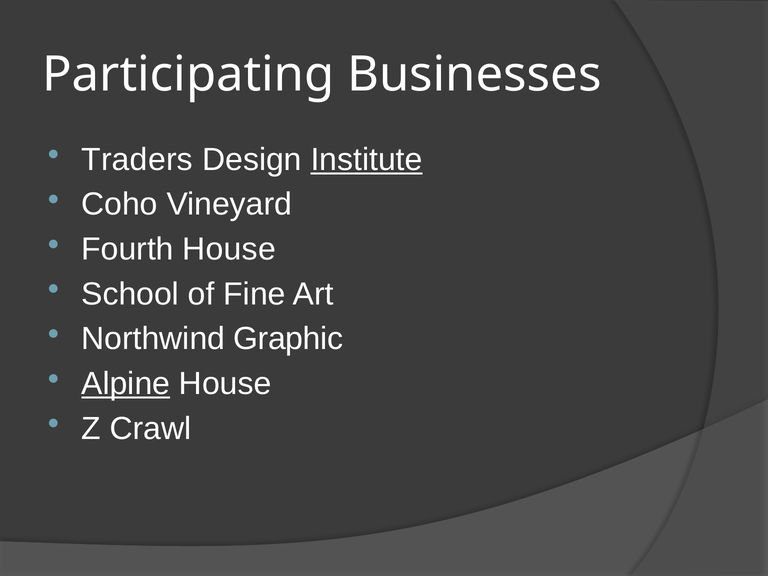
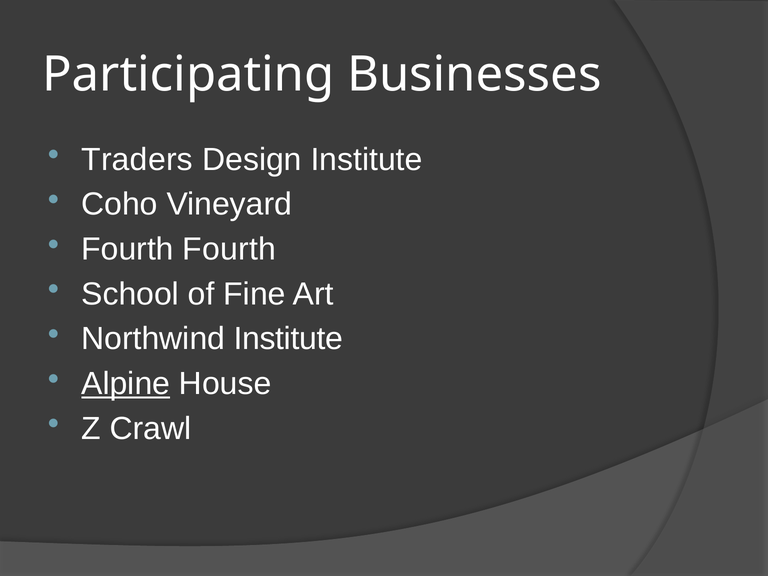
Institute at (367, 160) underline: present -> none
Fourth House: House -> Fourth
Northwind Graphic: Graphic -> Institute
